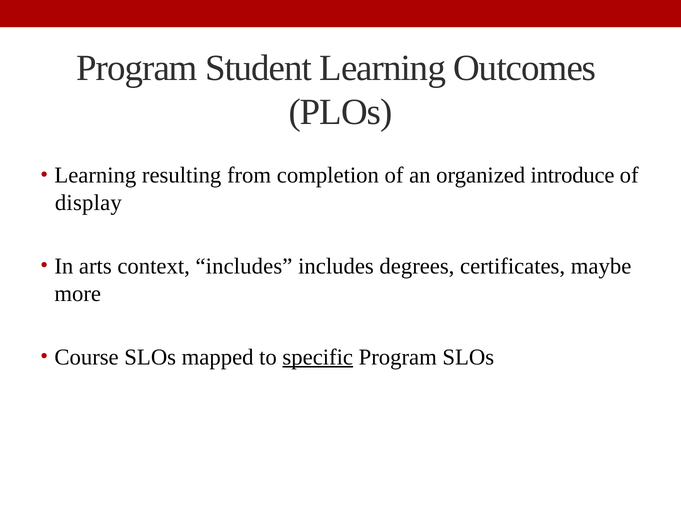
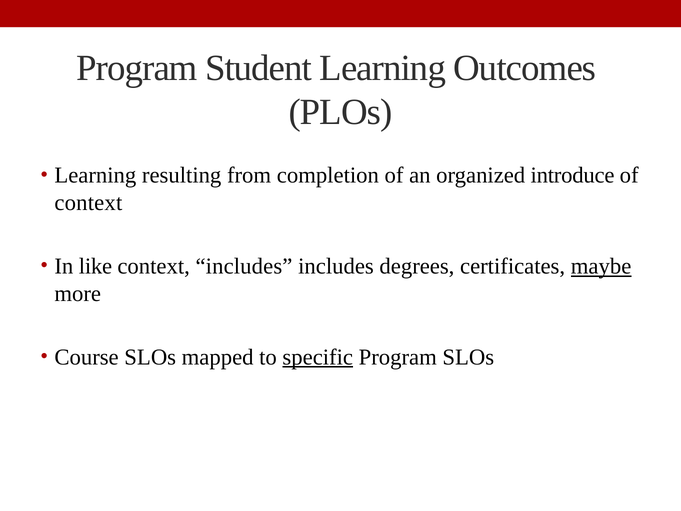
display at (88, 203): display -> context
arts: arts -> like
maybe underline: none -> present
